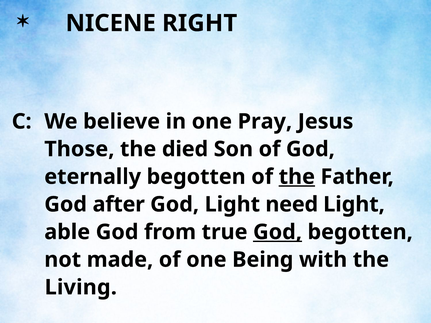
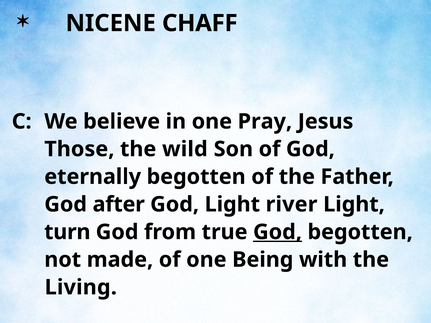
RIGHT: RIGHT -> CHAFF
died: died -> wild
the at (297, 177) underline: present -> none
need: need -> river
able: able -> turn
